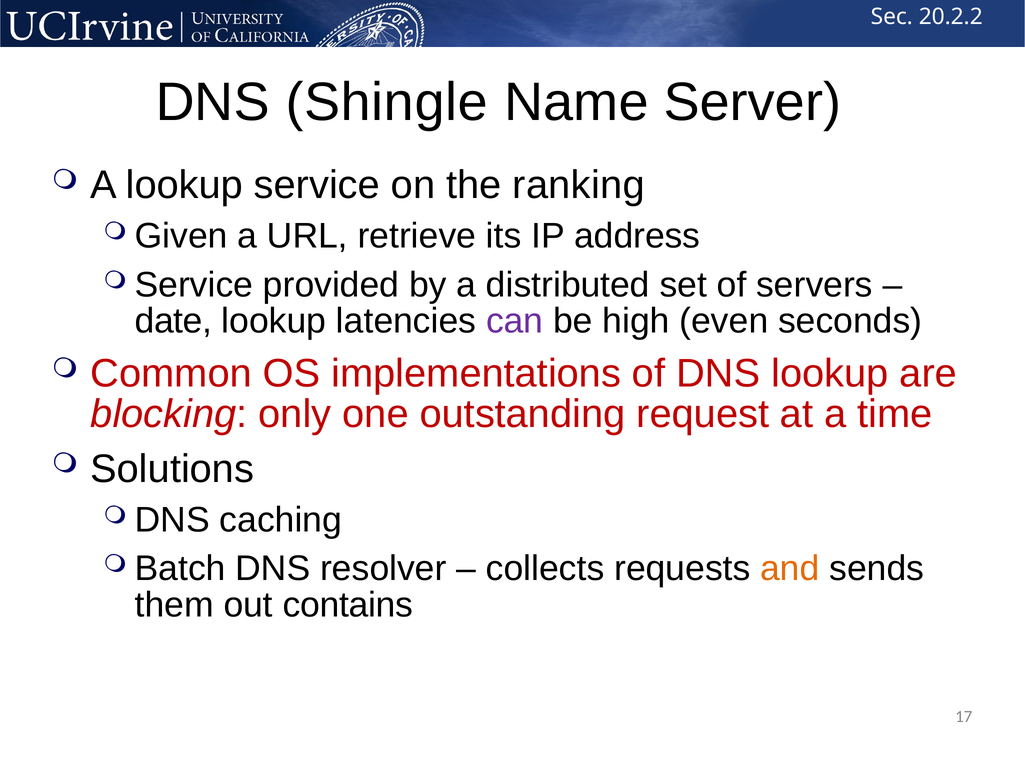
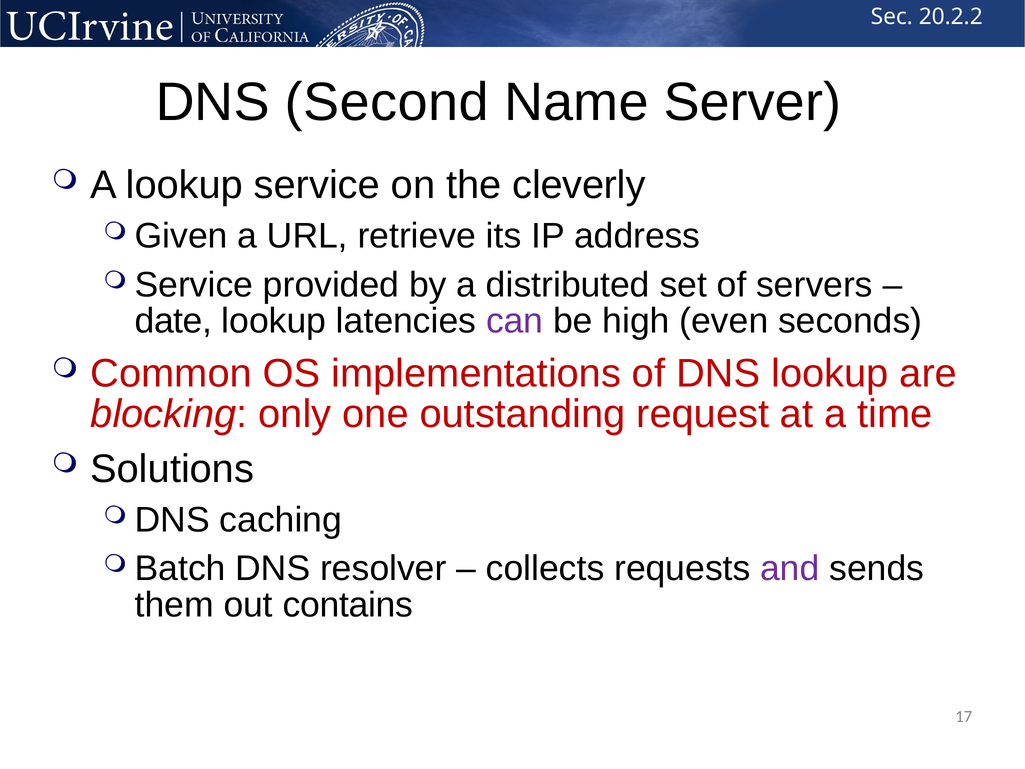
Shingle: Shingle -> Second
ranking: ranking -> cleverly
and colour: orange -> purple
